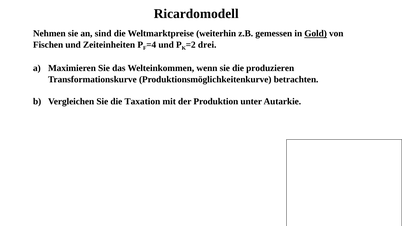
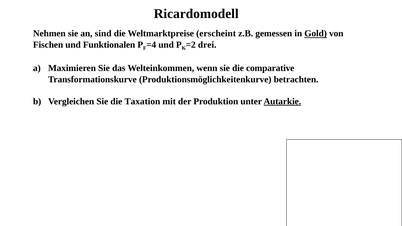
weiterhin: weiterhin -> erscheint
Zeiteinheiten: Zeiteinheiten -> Funktionalen
produzieren: produzieren -> comparative
Autarkie underline: none -> present
